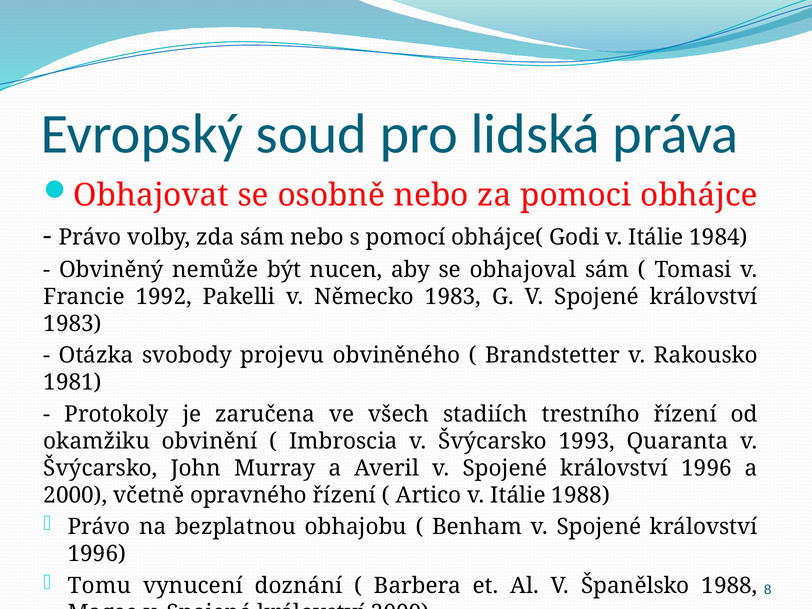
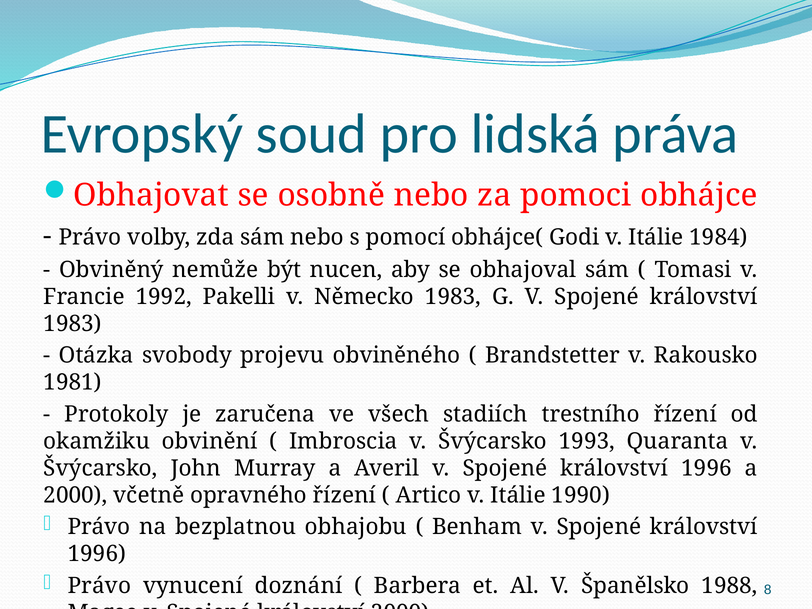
Itálie 1988: 1988 -> 1990
Tomu at (99, 586): Tomu -> Právo
